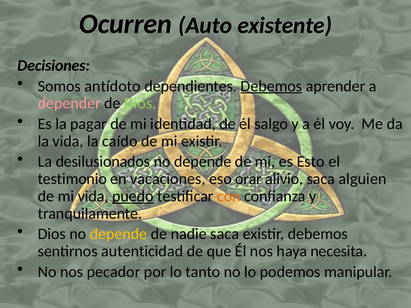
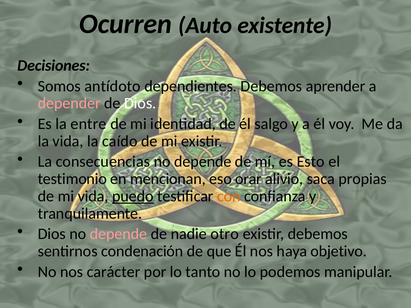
Debemos at (271, 86) underline: present -> none
Dios at (140, 103) colour: light green -> white
pagar: pagar -> entre
desilusionados: desilusionados -> consecuencias
vacaciones: vacaciones -> mencionan
alguien: alguien -> propias
depende at (119, 234) colour: yellow -> pink
nadie saca: saca -> otro
autenticidad: autenticidad -> condenación
necesita: necesita -> objetivo
pecador: pecador -> carácter
